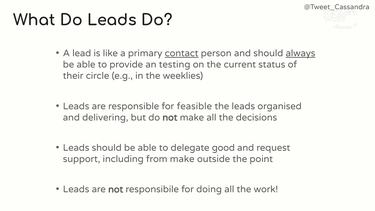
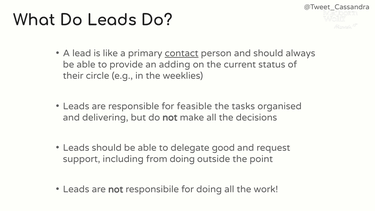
always underline: present -> none
testing: testing -> adding
the leads: leads -> tasks
from make: make -> doing
